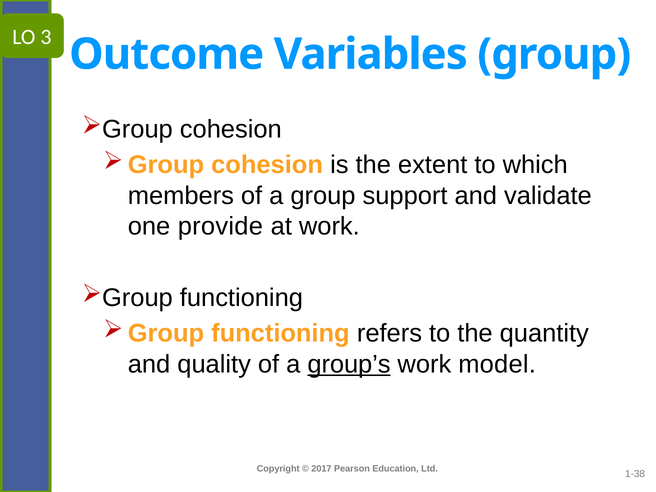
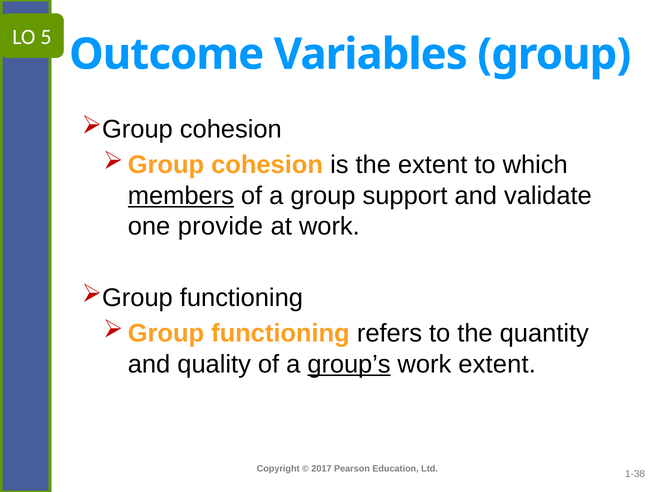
3: 3 -> 5
members underline: none -> present
work model: model -> extent
